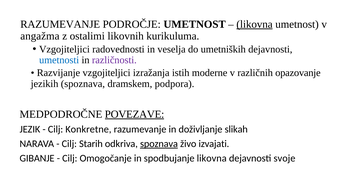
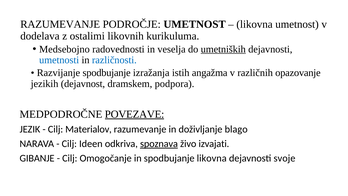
likovna at (254, 24) underline: present -> none
angažma: angažma -> dodelava
Vzgojiteljici at (64, 49): Vzgojiteljici -> Medsebojno
umetniških underline: none -> present
različnosti colour: purple -> blue
Razvijanje vzgojiteljici: vzgojiteljici -> spodbujanje
moderne: moderne -> angažma
jezikih spoznava: spoznava -> dejavnost
Konkretne: Konkretne -> Materialov
slikah: slikah -> blago
Starih: Starih -> Ideen
